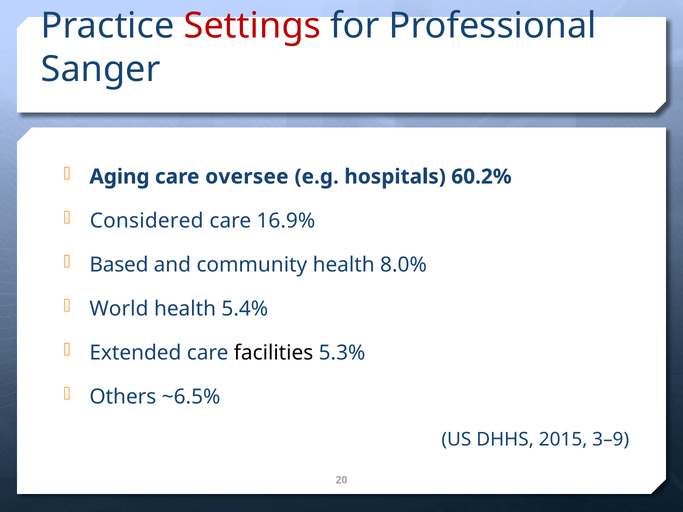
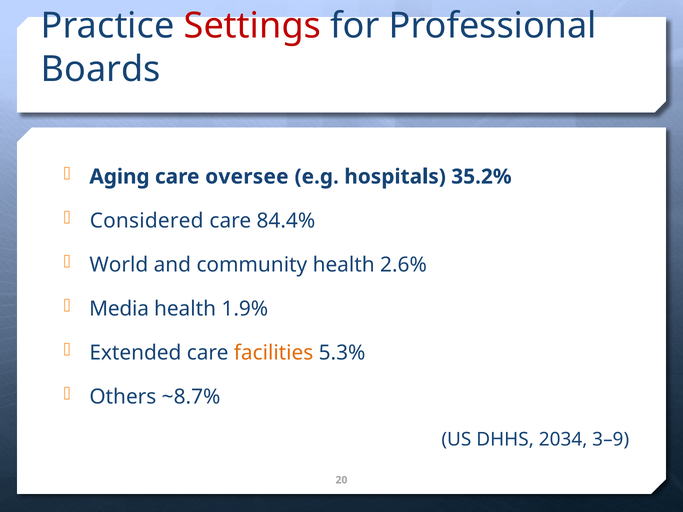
Sanger: Sanger -> Boards
60.2%: 60.2% -> 35.2%
16.9%: 16.9% -> 84.4%
Based: Based -> World
8.0%: 8.0% -> 2.6%
World: World -> Media
5.4%: 5.4% -> 1.9%
facilities colour: black -> orange
~6.5%: ~6.5% -> ~8.7%
2015: 2015 -> 2034
